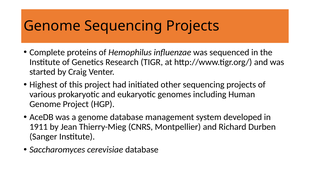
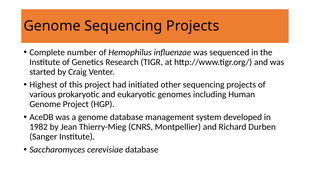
proteins: proteins -> number
1911: 1911 -> 1982
